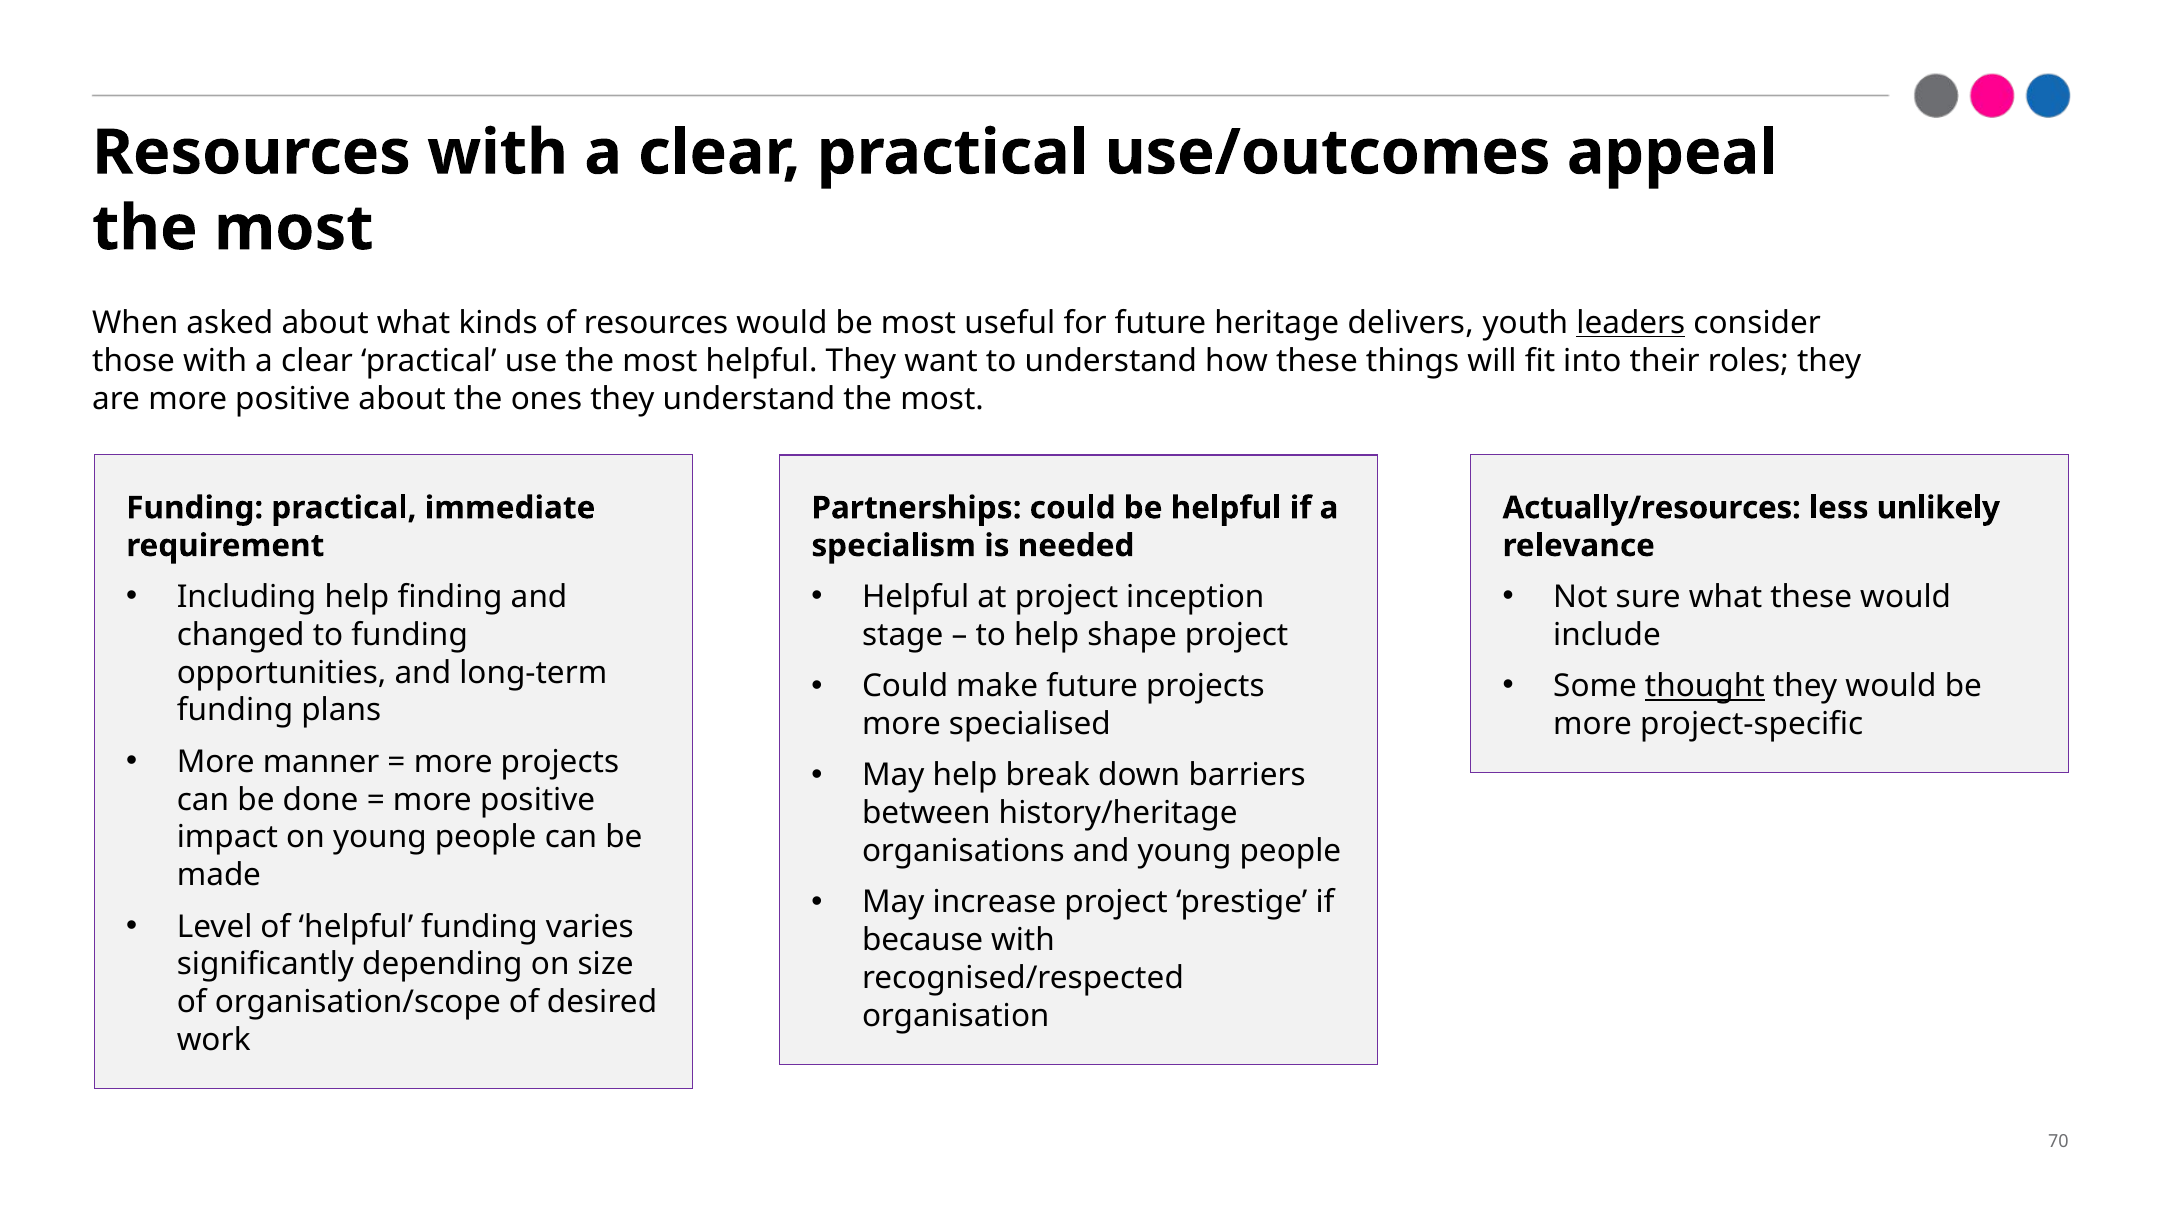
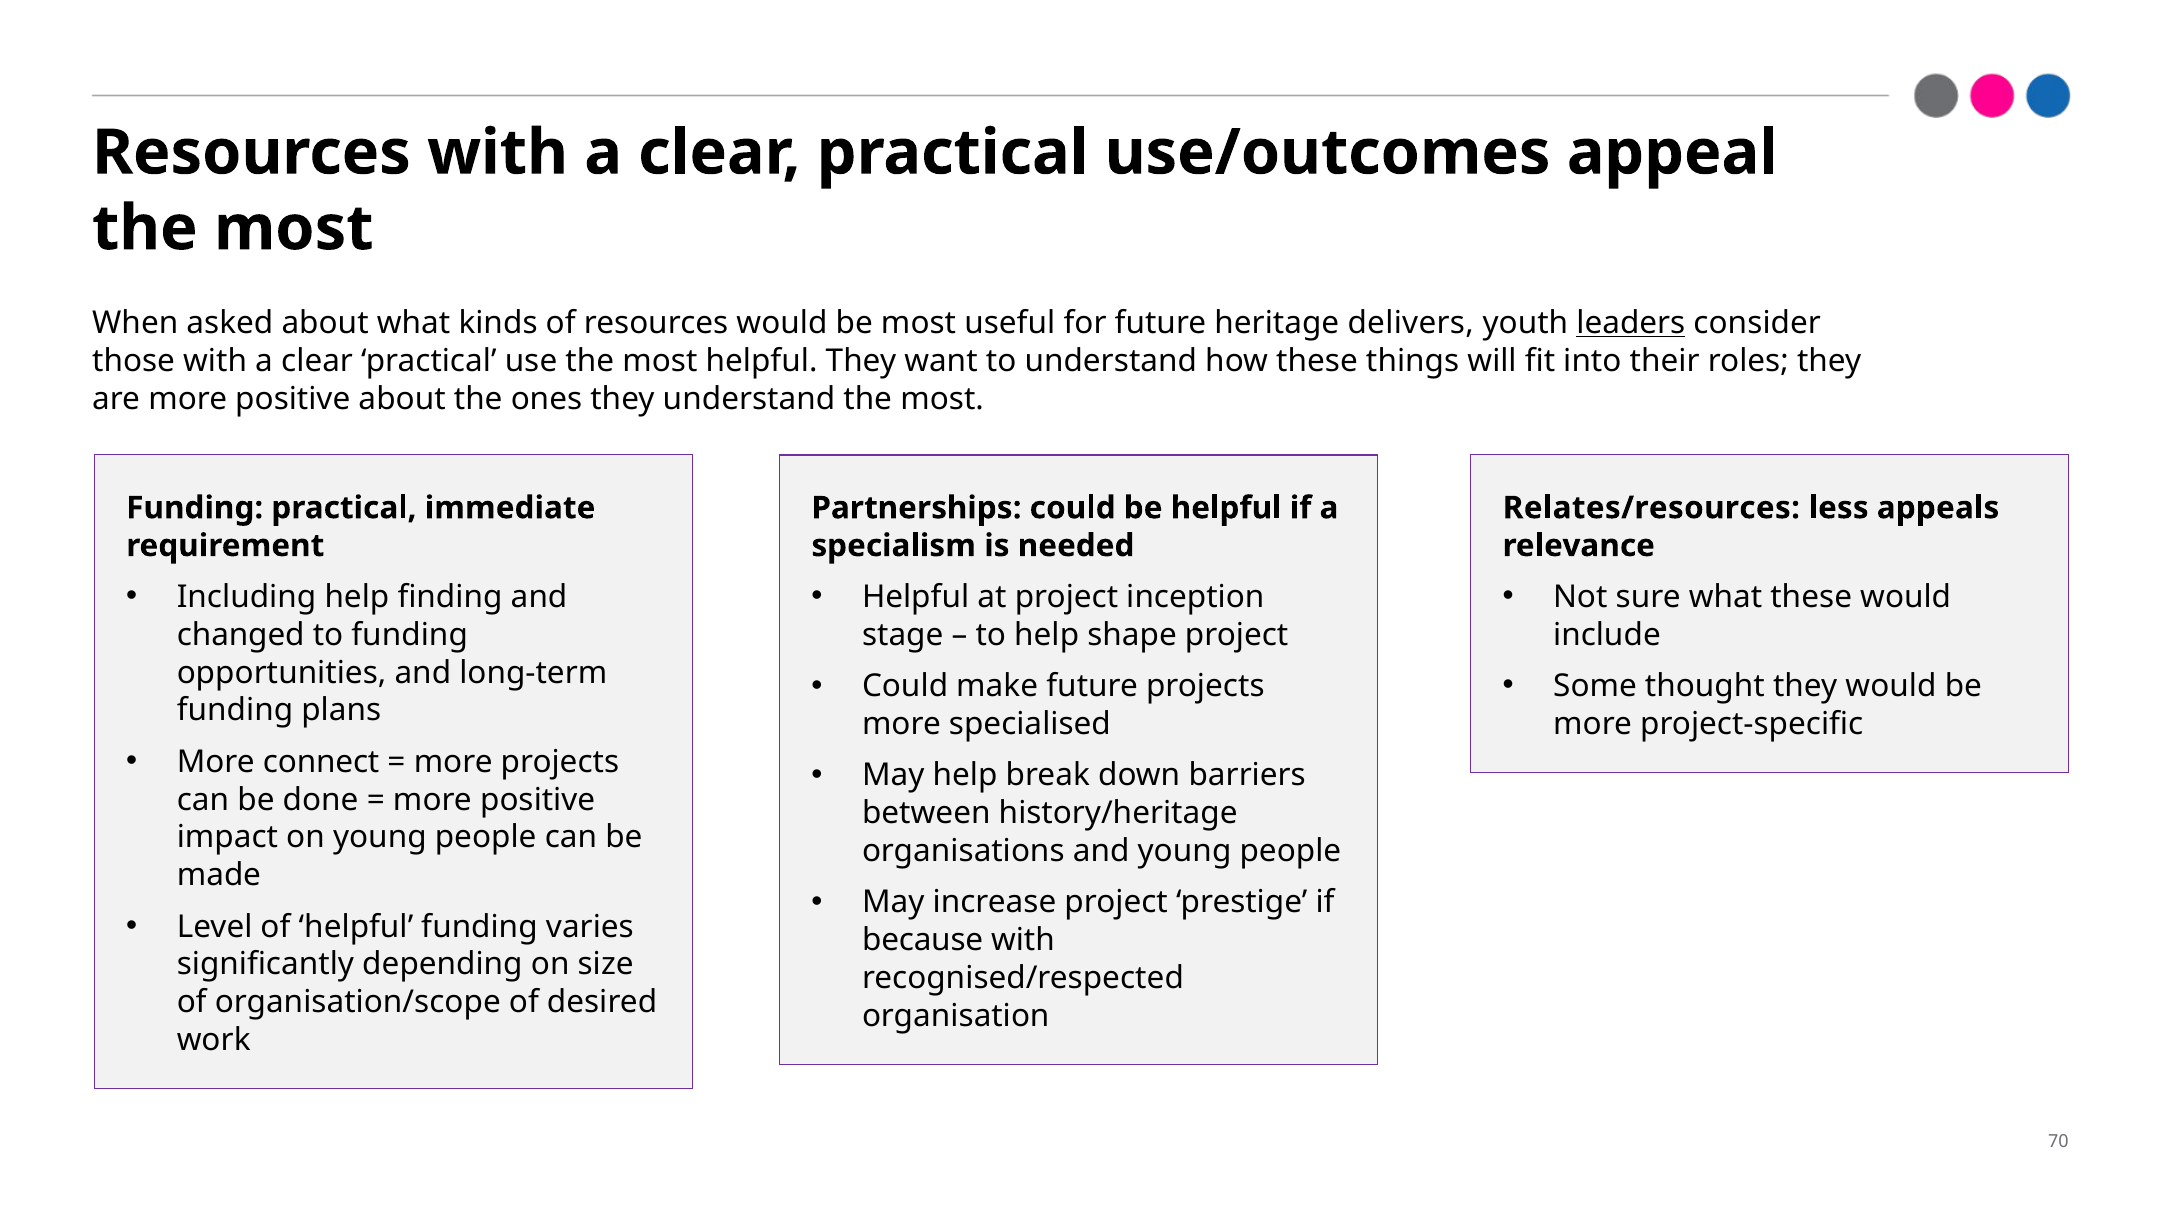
Actually/resources: Actually/resources -> Relates/resources
unlikely: unlikely -> appeals
thought underline: present -> none
manner: manner -> connect
